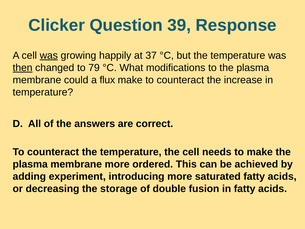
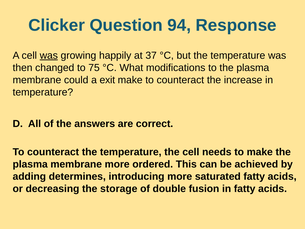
39: 39 -> 94
then underline: present -> none
79: 79 -> 75
flux: flux -> exit
experiment: experiment -> determines
